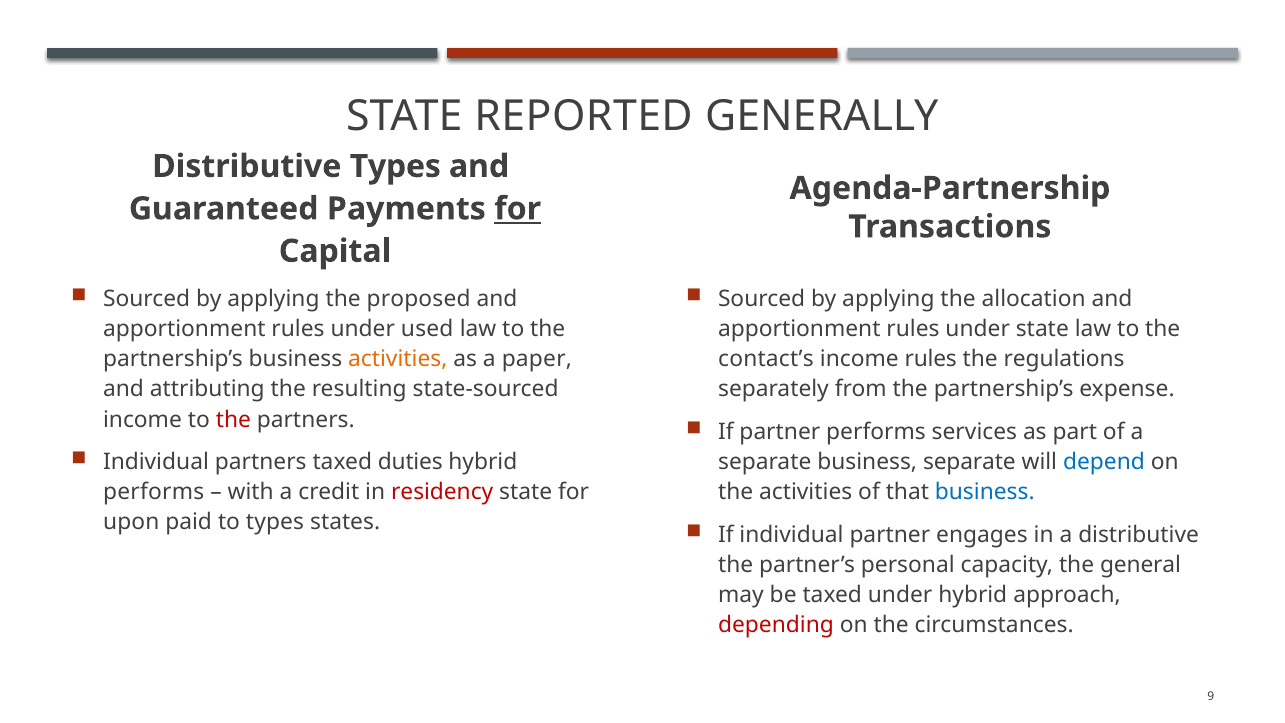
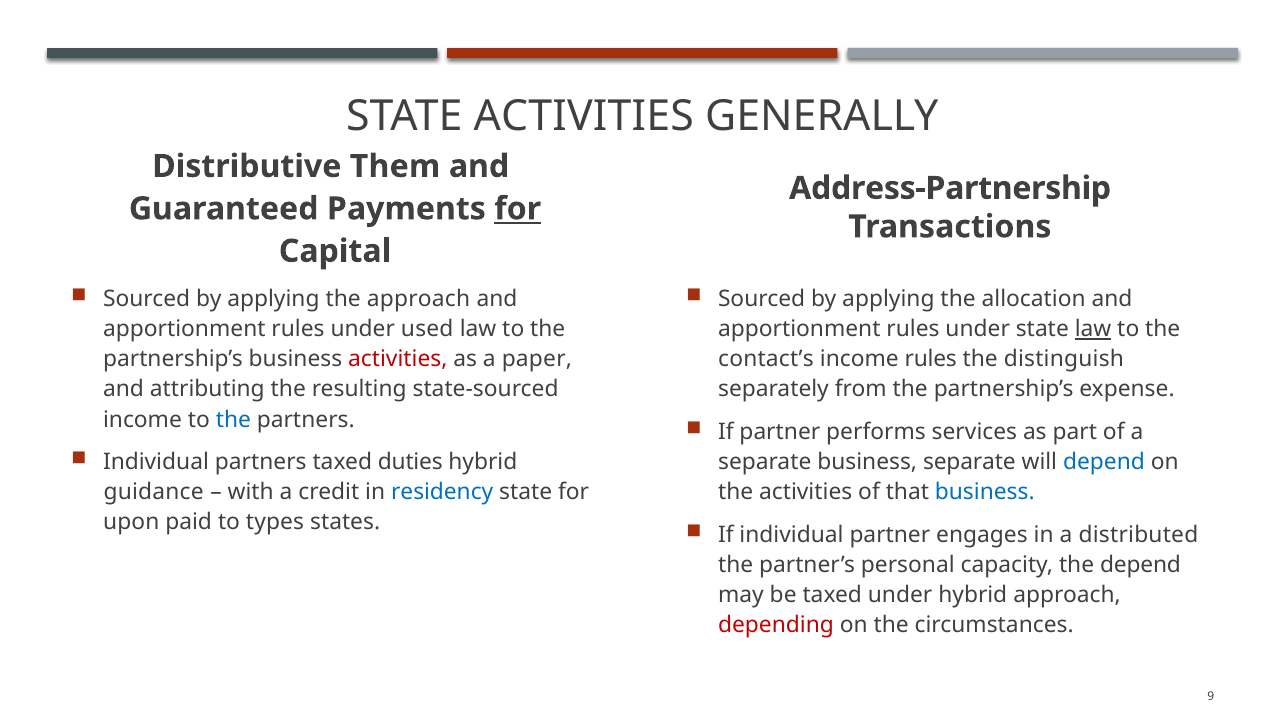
STATE REPORTED: REPORTED -> ACTIVITIES
Distributive Types: Types -> Them
Agenda-Partnership: Agenda-Partnership -> Address-Partnership
the proposed: proposed -> approach
law at (1093, 329) underline: none -> present
regulations: regulations -> distinguish
activities at (398, 359) colour: orange -> red
the at (233, 419) colour: red -> blue
performs at (154, 492): performs -> guidance
residency colour: red -> blue
a distributive: distributive -> distributed
the general: general -> depend
